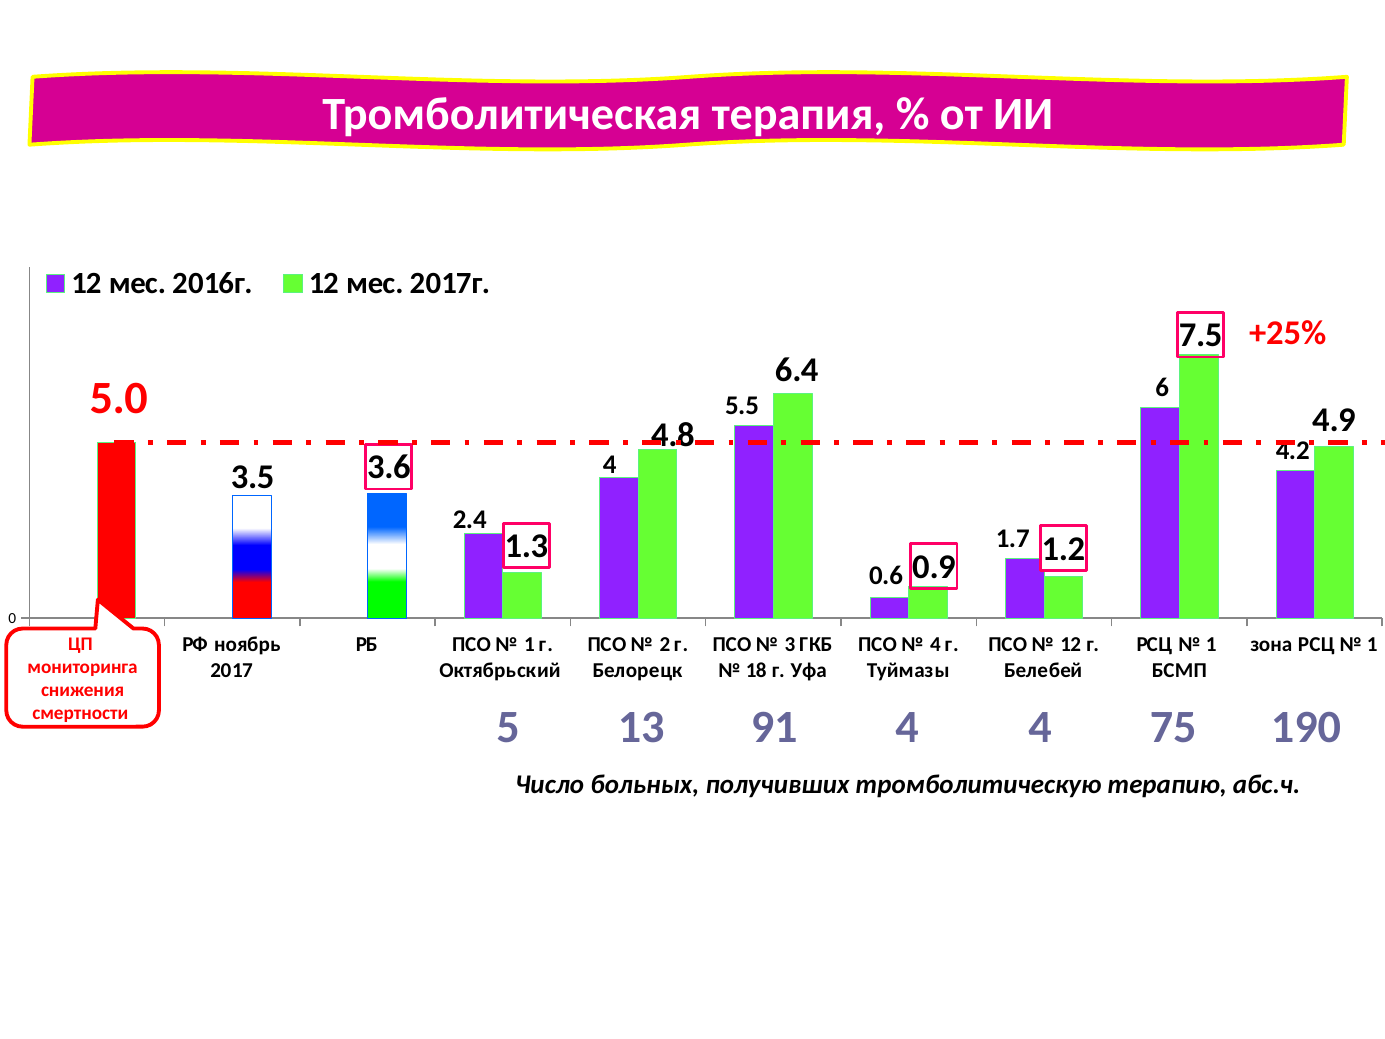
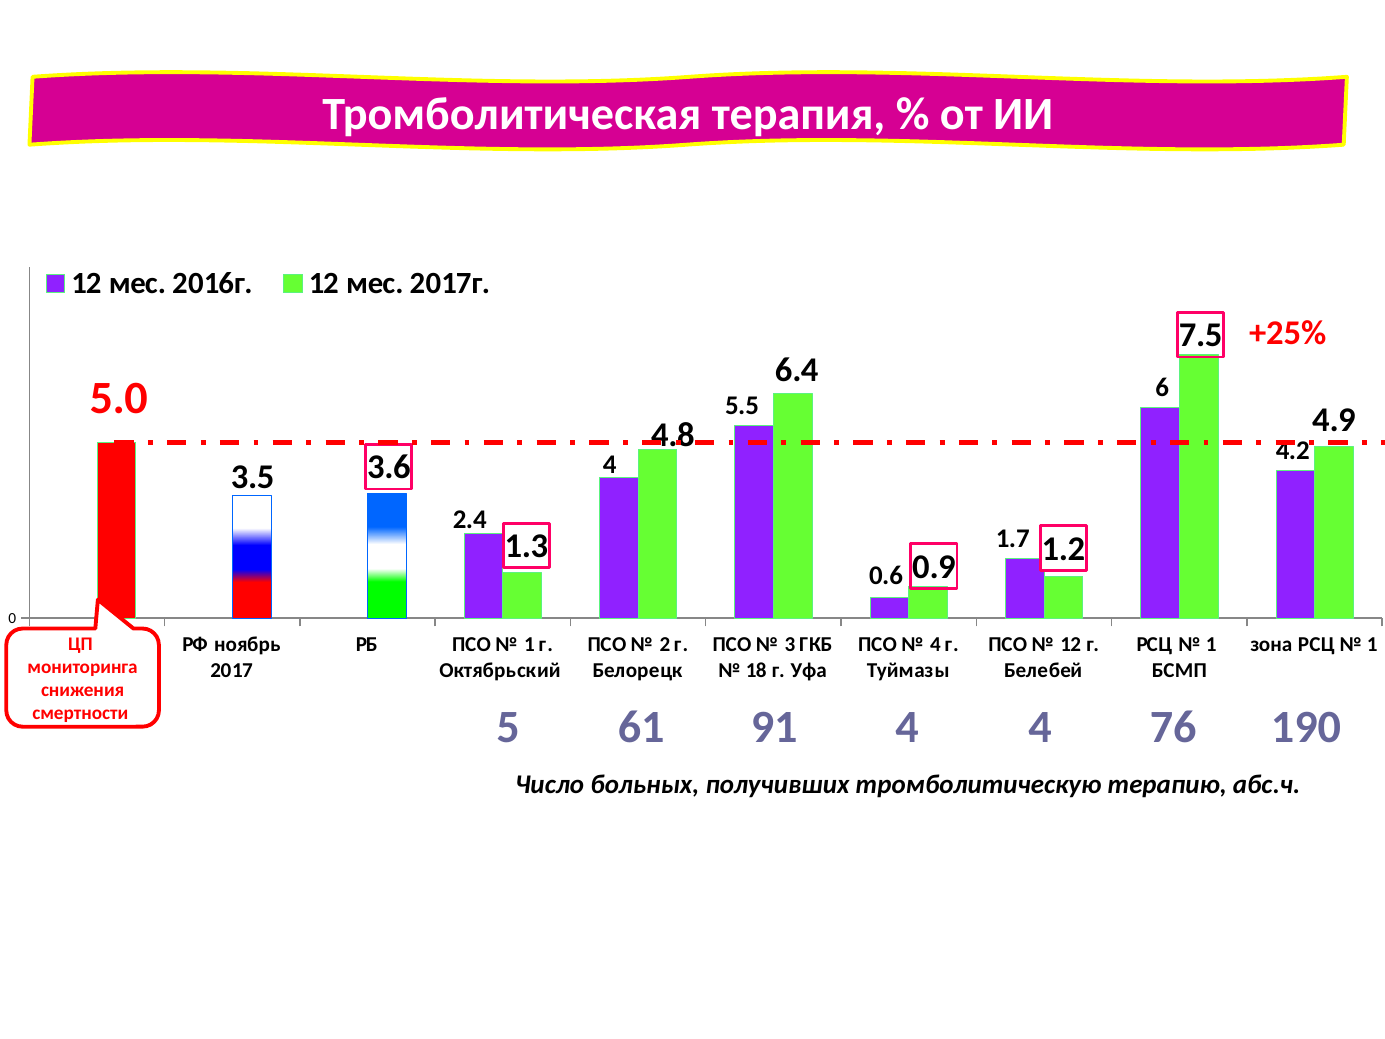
13: 13 -> 61
75: 75 -> 76
